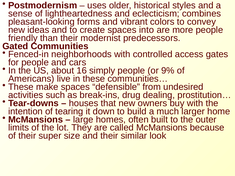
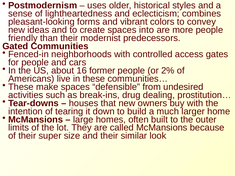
simply: simply -> former
9%: 9% -> 2%
